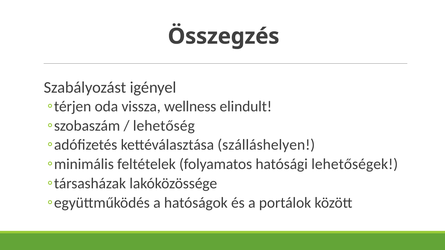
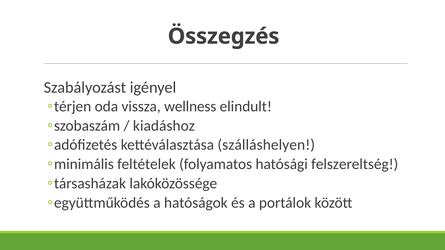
lehetőség: lehetőség -> kiadáshoz
lehetőségek: lehetőségek -> felszereltség
